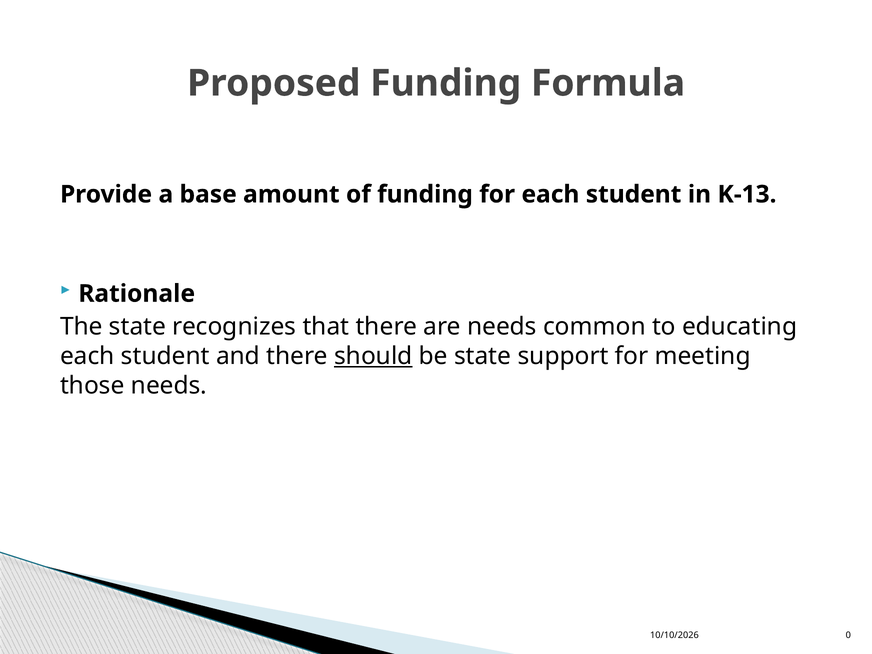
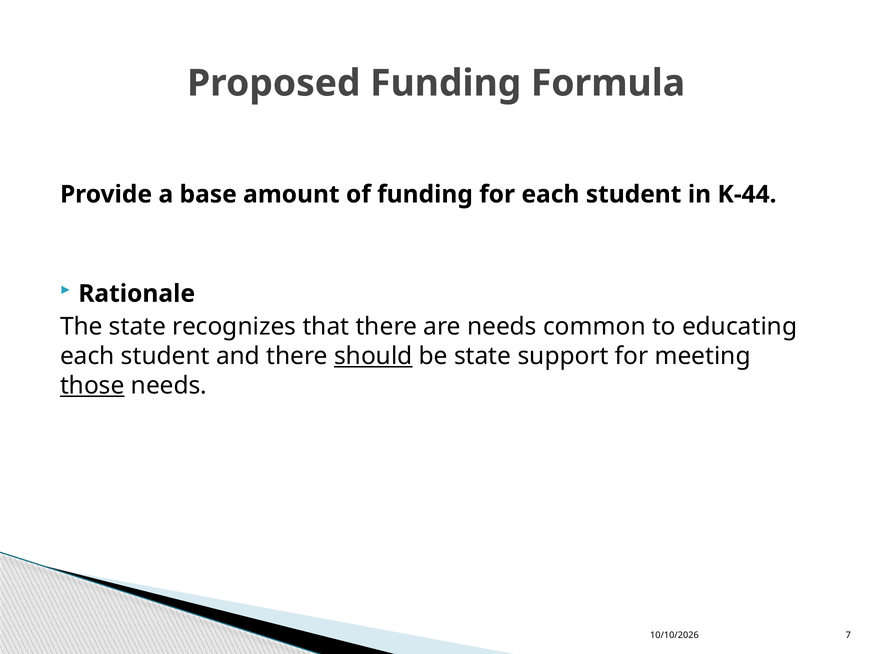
K-13: K-13 -> K-44
those underline: none -> present
0: 0 -> 7
